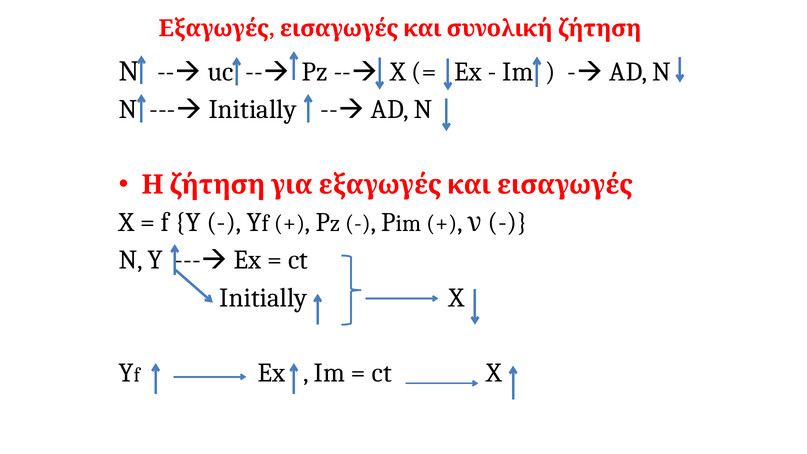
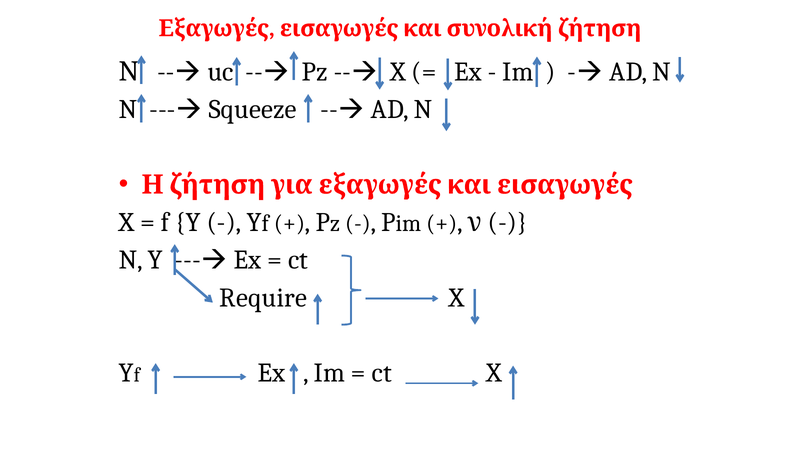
Initially at (253, 109): Initially -> Squeeze
Initially at (263, 298): Initially -> Require
